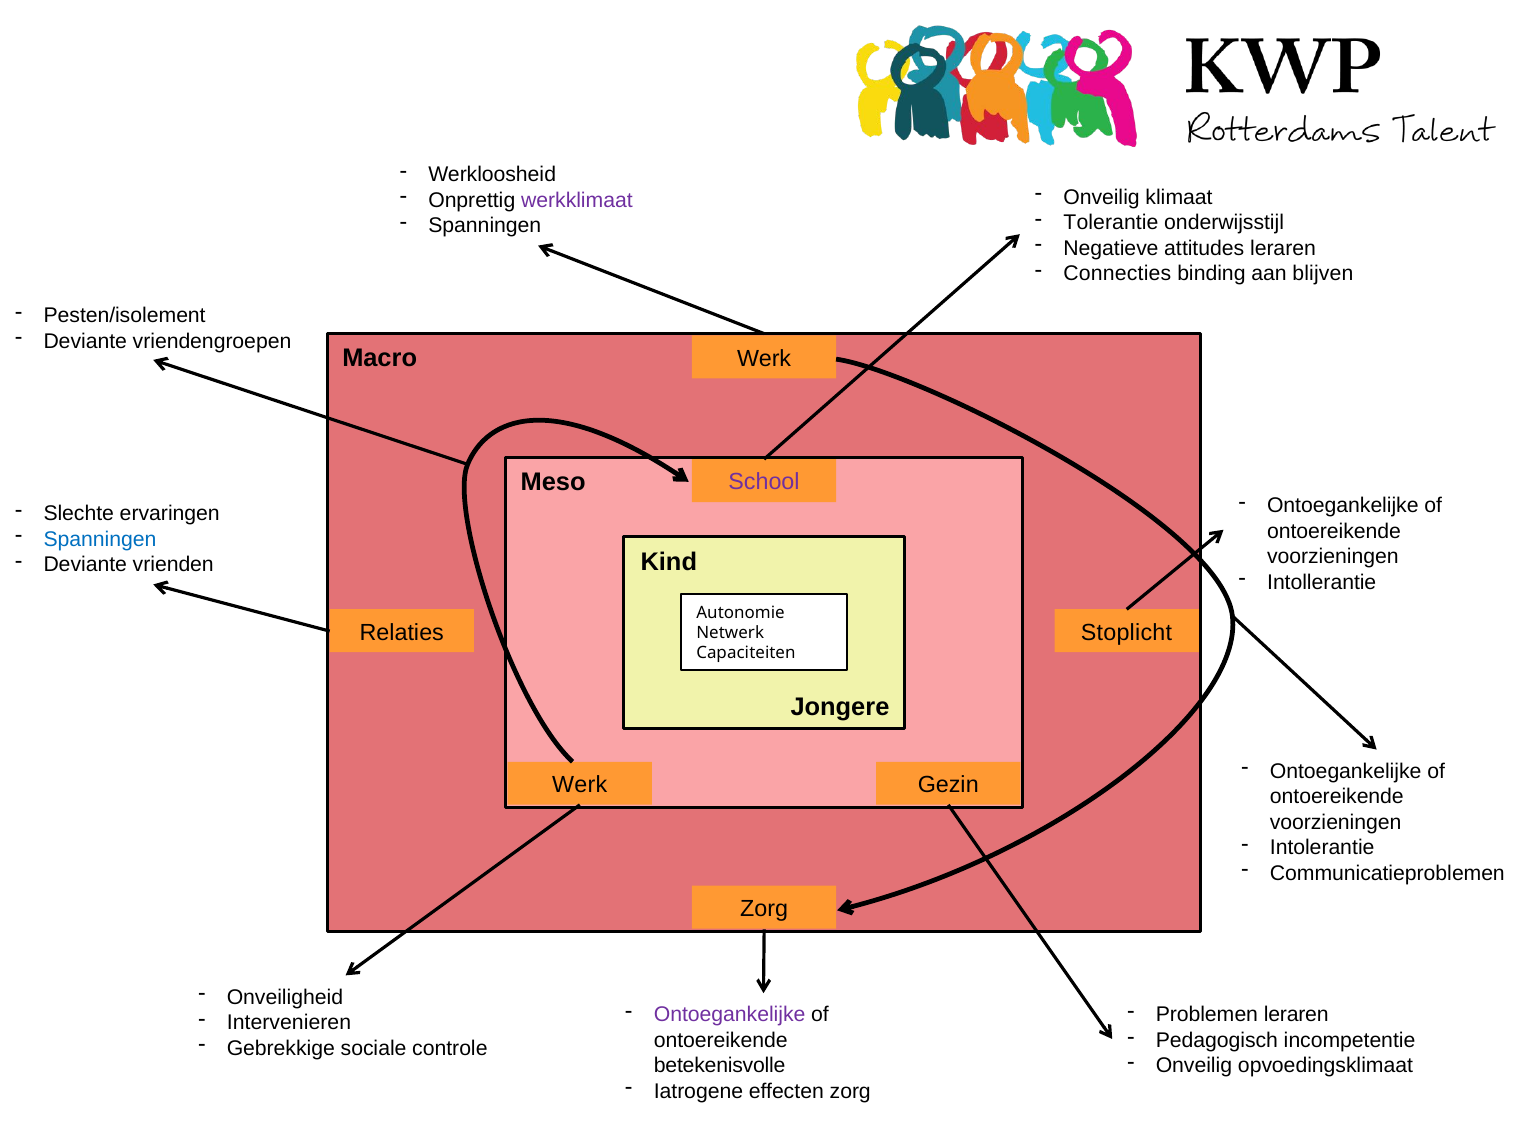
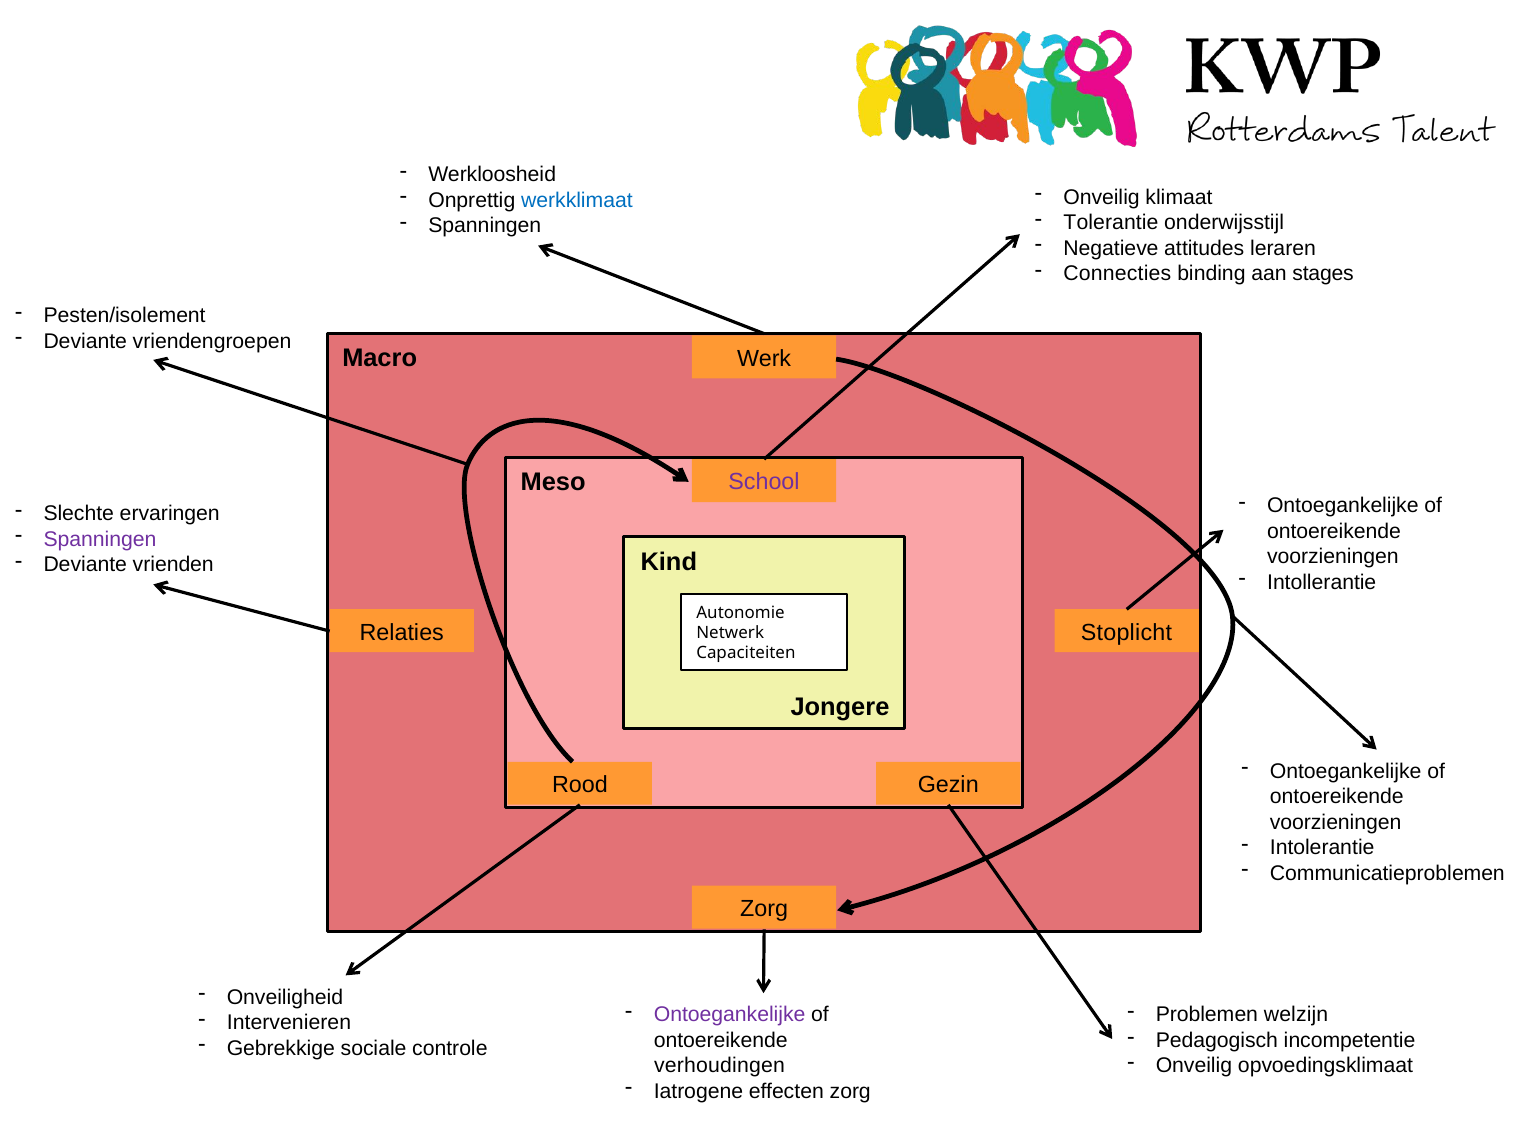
werkklimaat colour: purple -> blue
blijven: blijven -> stages
Spanningen at (100, 539) colour: blue -> purple
Werk at (580, 785): Werk -> Rood
Problemen leraren: leraren -> welzijn
betekenisvolle: betekenisvolle -> verhoudingen
